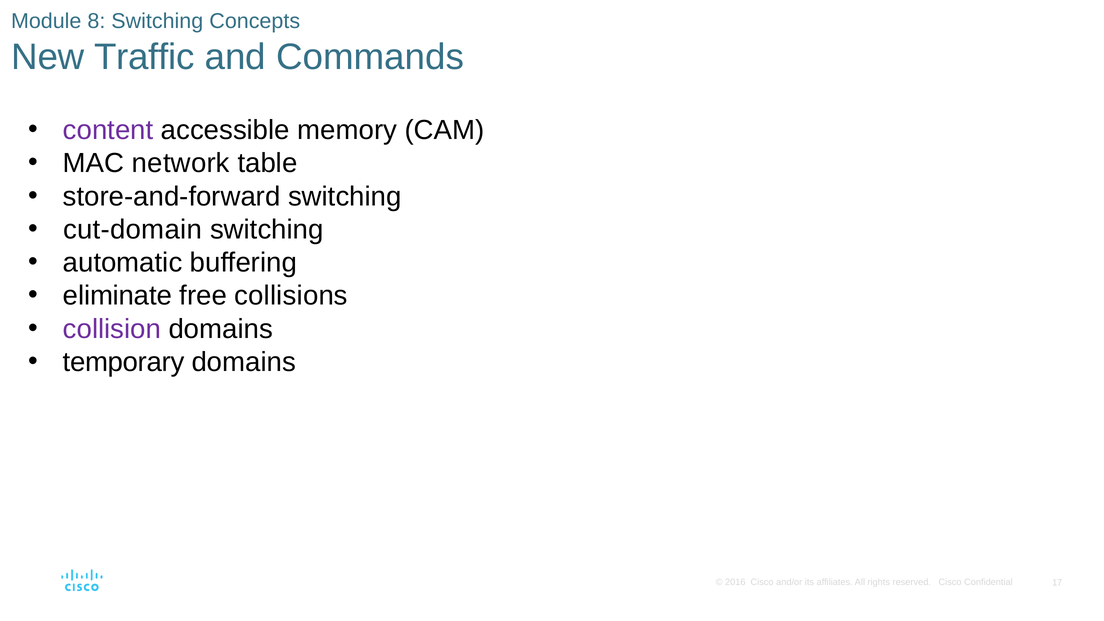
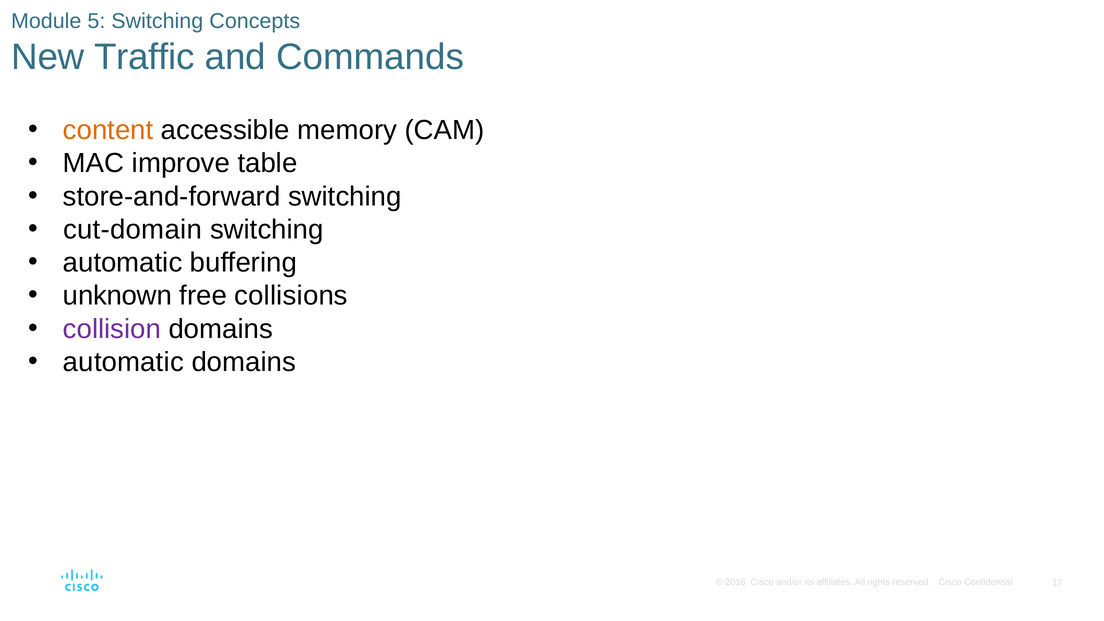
8: 8 -> 5
content colour: purple -> orange
network: network -> improve
eliminate: eliminate -> unknown
temporary at (124, 362): temporary -> automatic
